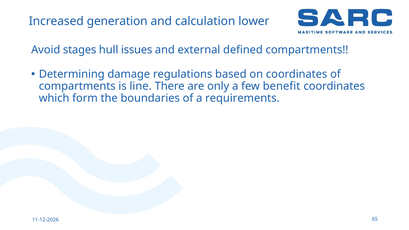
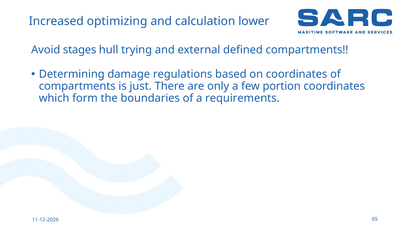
generation: generation -> optimizing
issues: issues -> trying
line: line -> just
benefit: benefit -> portion
